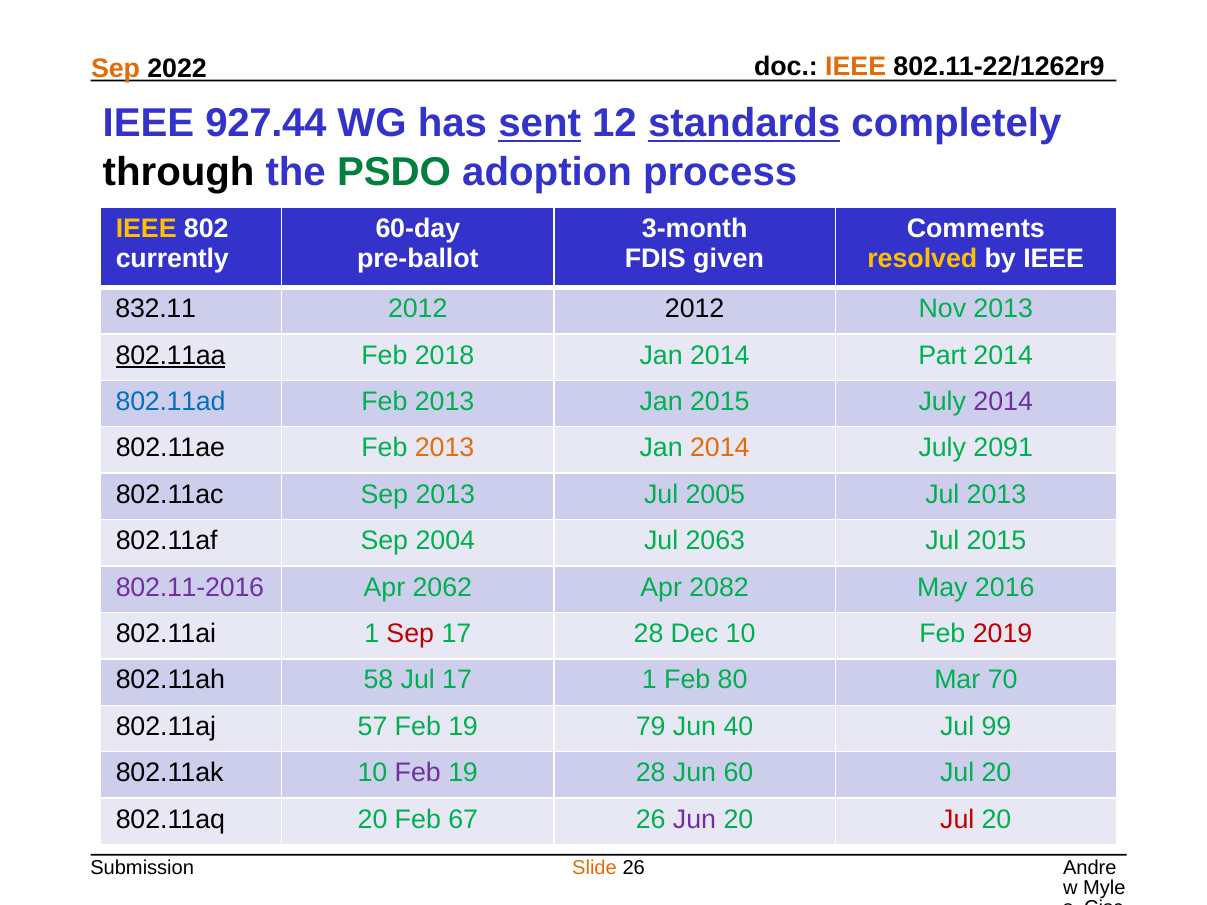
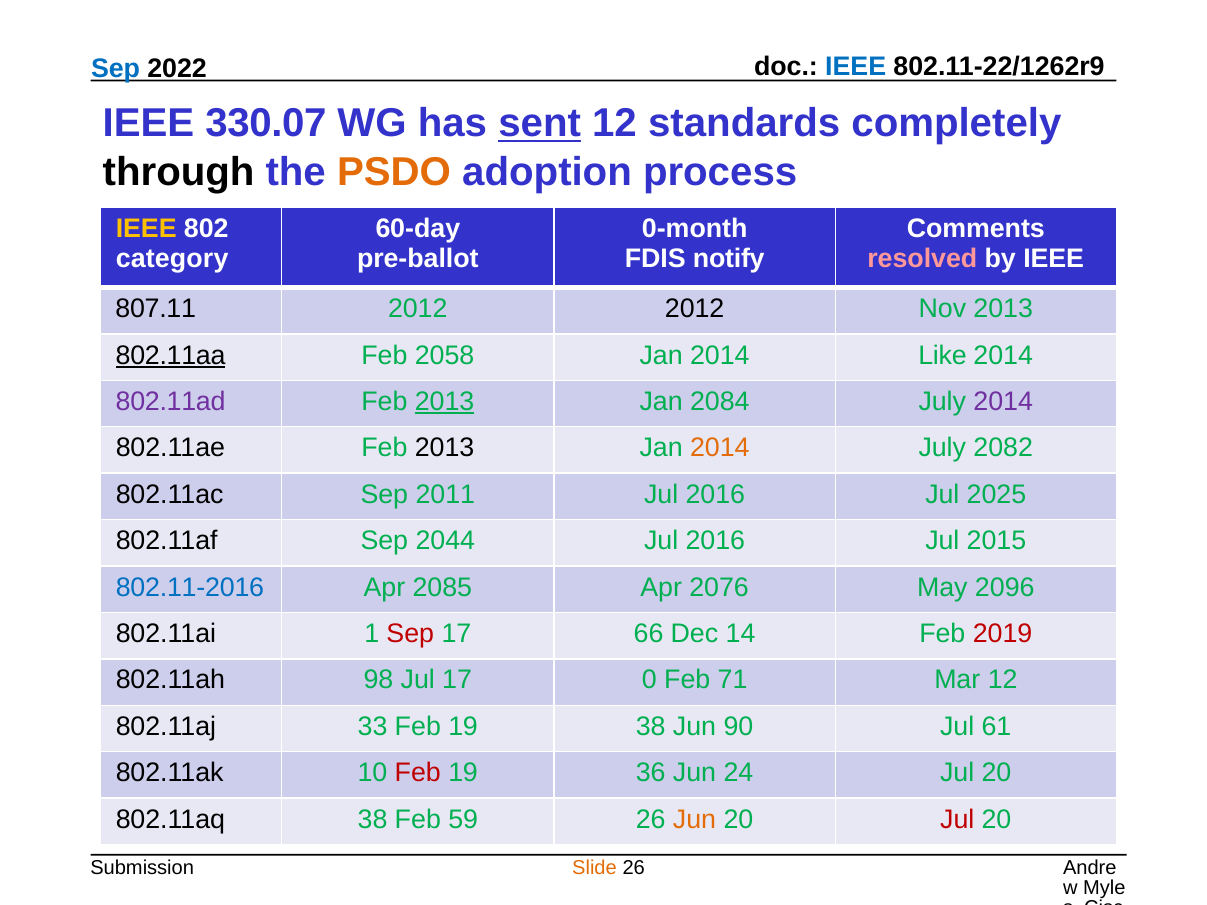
IEEE at (856, 66) colour: orange -> blue
Sep at (116, 69) colour: orange -> blue
927.44: 927.44 -> 330.07
standards underline: present -> none
PSDO colour: green -> orange
3-month: 3-month -> 0-month
currently: currently -> category
given: given -> notify
resolved colour: yellow -> pink
832.11: 832.11 -> 807.11
2018: 2018 -> 2058
Part: Part -> Like
802.11ad colour: blue -> purple
2013 at (445, 402) underline: none -> present
Jan 2015: 2015 -> 2084
2013 at (445, 448) colour: orange -> black
2091: 2091 -> 2082
Sep 2013: 2013 -> 2011
2005 at (715, 495): 2005 -> 2016
Jul 2013: 2013 -> 2025
2004: 2004 -> 2044
2063 at (715, 541): 2063 -> 2016
802.11-2016 colour: purple -> blue
2062: 2062 -> 2085
2082: 2082 -> 2076
2016: 2016 -> 2096
17 28: 28 -> 66
Dec 10: 10 -> 14
58: 58 -> 98
17 1: 1 -> 0
80: 80 -> 71
Mar 70: 70 -> 12
57: 57 -> 33
19 79: 79 -> 38
40: 40 -> 90
99: 99 -> 61
Feb at (418, 773) colour: purple -> red
19 28: 28 -> 36
60: 60 -> 24
802.11aq 20: 20 -> 38
67: 67 -> 59
Jun at (695, 820) colour: purple -> orange
